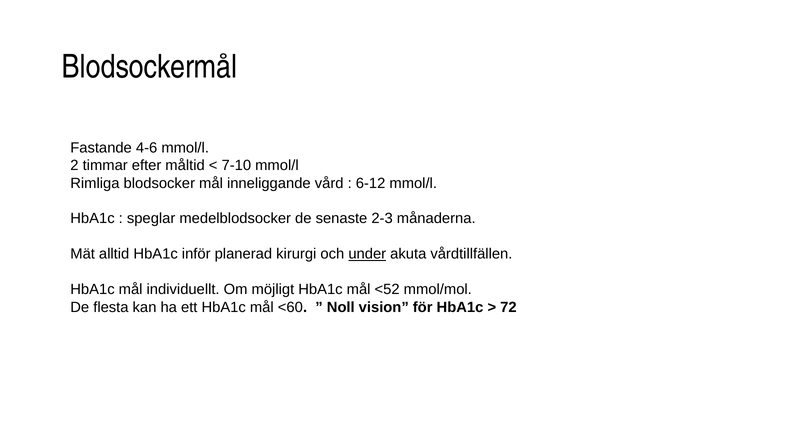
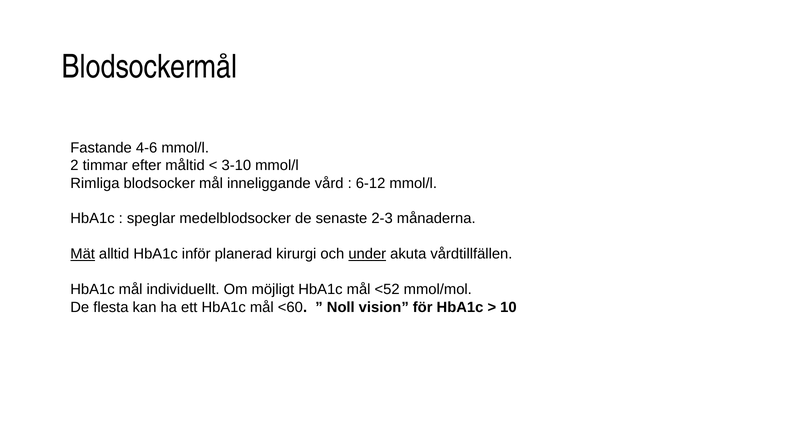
7-10: 7-10 -> 3-10
Mät underline: none -> present
72: 72 -> 10
